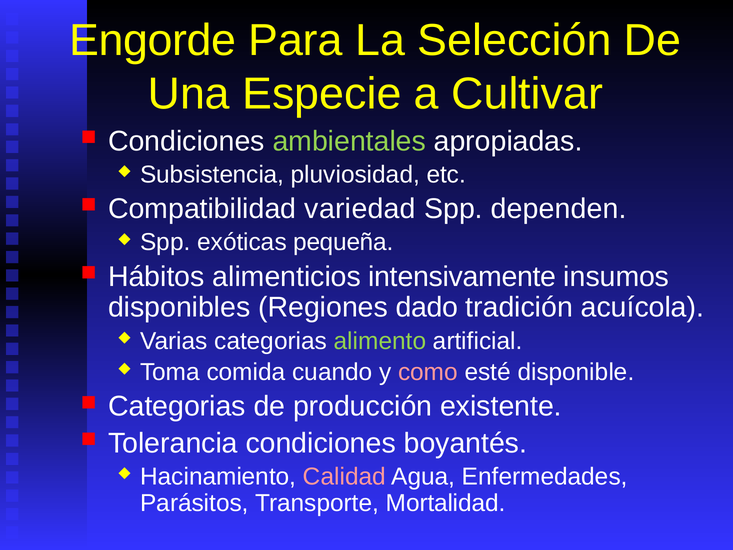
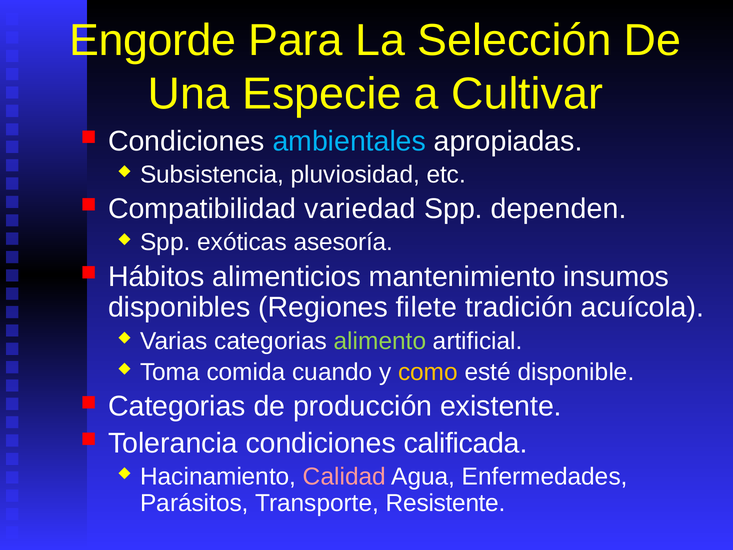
ambientales colour: light green -> light blue
pequeña: pequeña -> asesoría
intensivamente: intensivamente -> mantenimiento
dado: dado -> filete
como colour: pink -> yellow
boyantés: boyantés -> calificada
Mortalidad: Mortalidad -> Resistente
